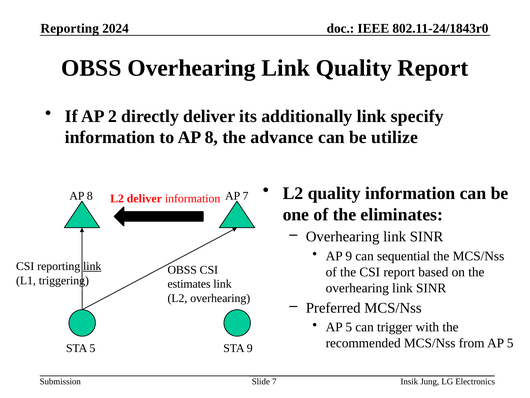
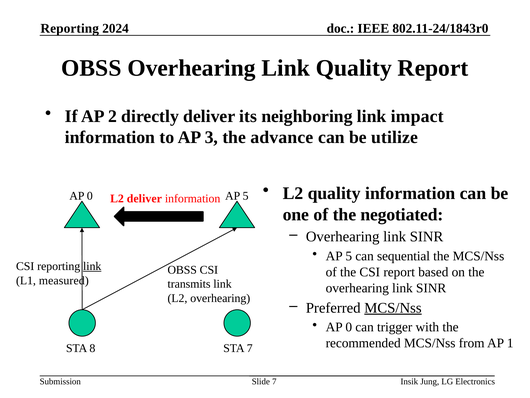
additionally: additionally -> neighboring
specify: specify -> impact
to AP 8: 8 -> 3
8 at (90, 196): 8 -> 0
7 at (246, 196): 7 -> 5
eliminates: eliminates -> negotiated
9 at (349, 256): 9 -> 5
triggering: triggering -> measured
estimates: estimates -> transmits
MCS/Nss at (393, 307) underline: none -> present
5 at (349, 327): 5 -> 0
from AP 5: 5 -> 1
STA 5: 5 -> 8
STA 9: 9 -> 7
